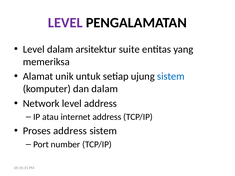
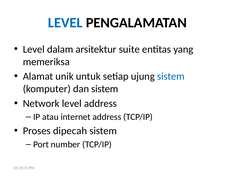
LEVEL at (65, 23) colour: purple -> blue
dan dalam: dalam -> sistem
Proses address: address -> dipecah
